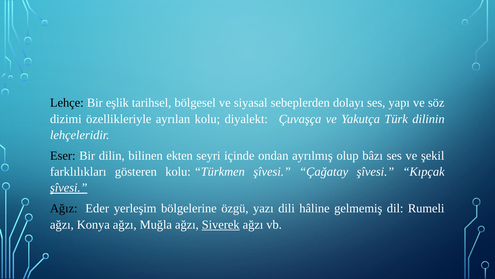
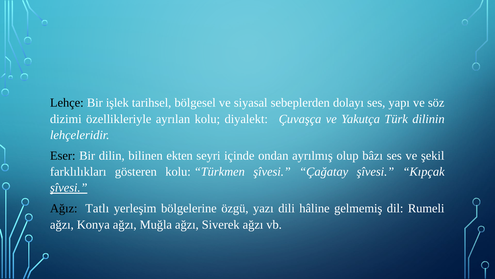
eşlik: eşlik -> işlek
Eder: Eder -> Tatlı
Siverek underline: present -> none
